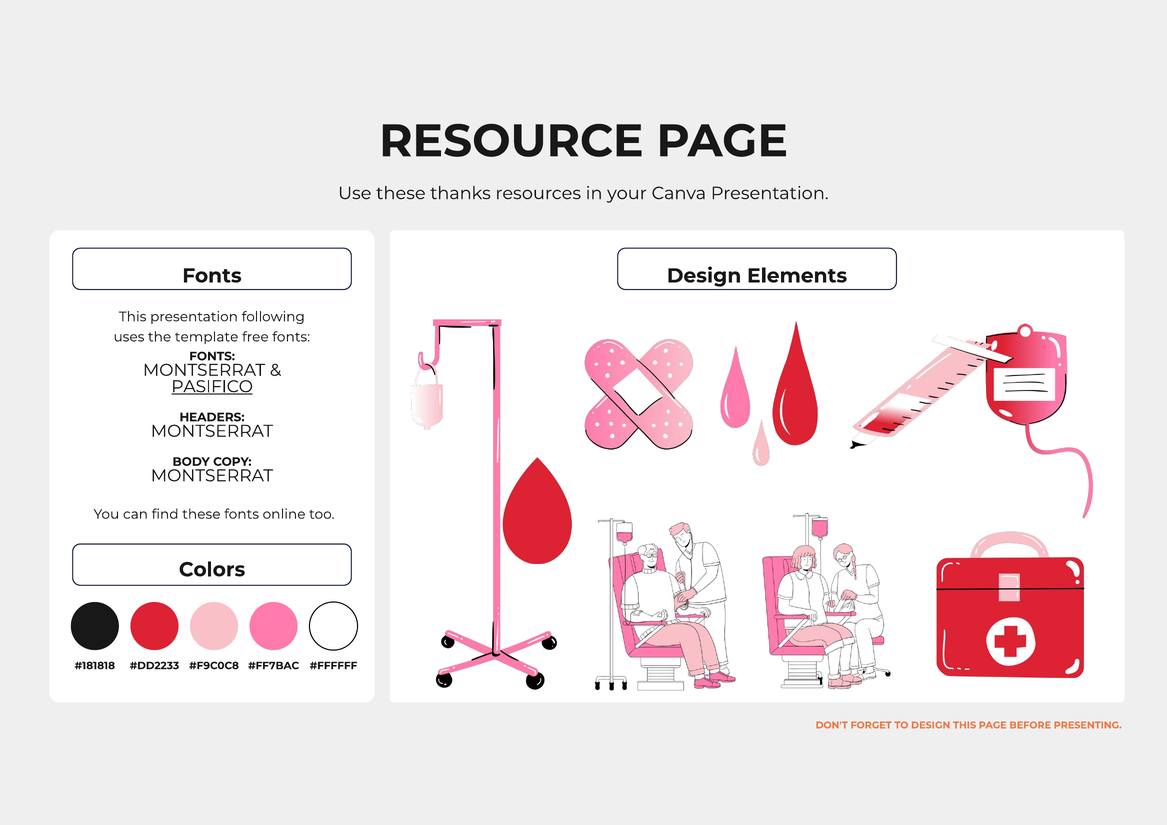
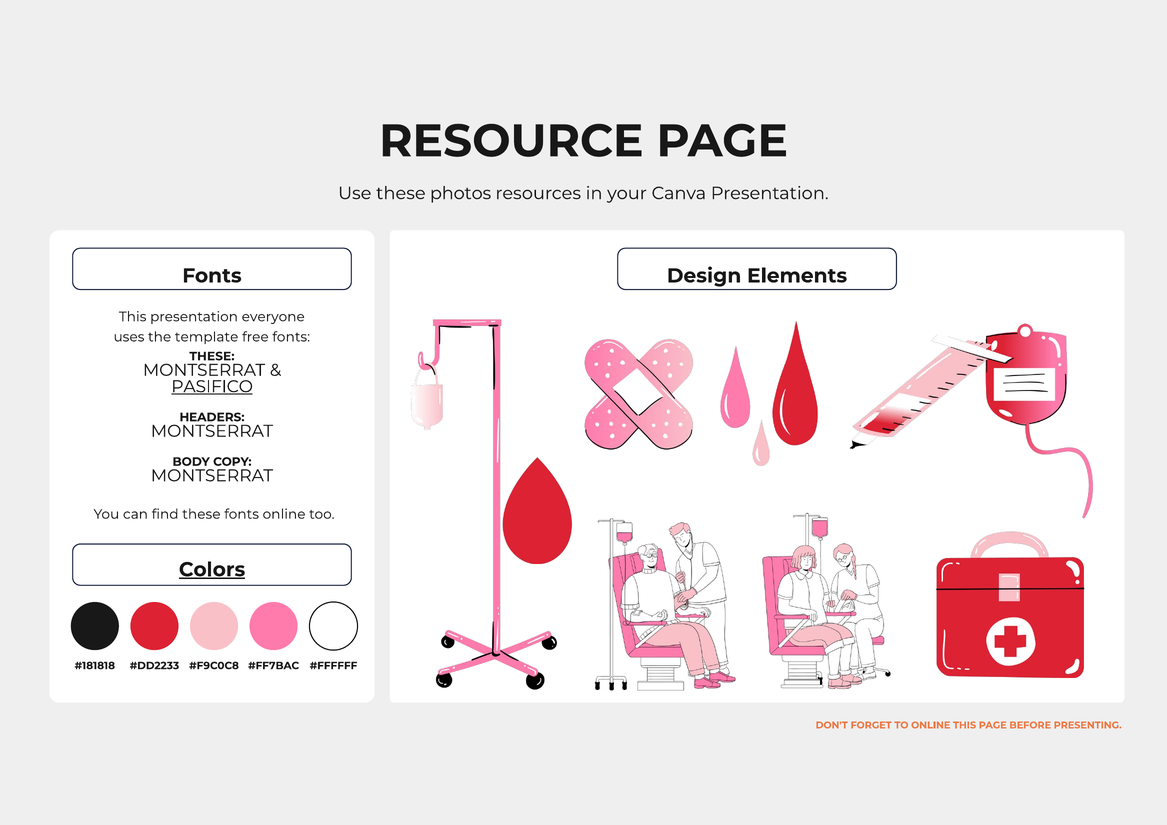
thanks: thanks -> photos
following: following -> everyone
FONTS at (212, 356): FONTS -> THESE
Colors underline: none -> present
TO DESIGN: DESIGN -> ONLINE
